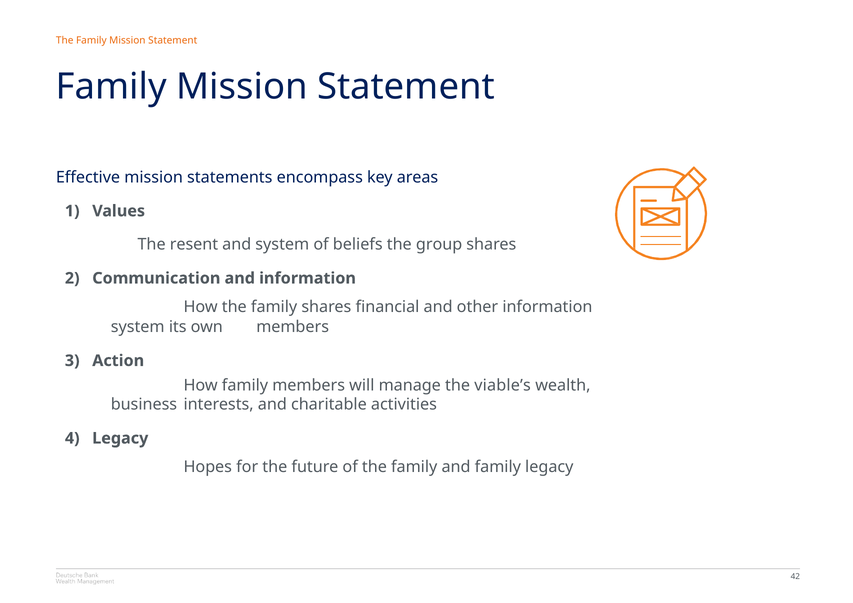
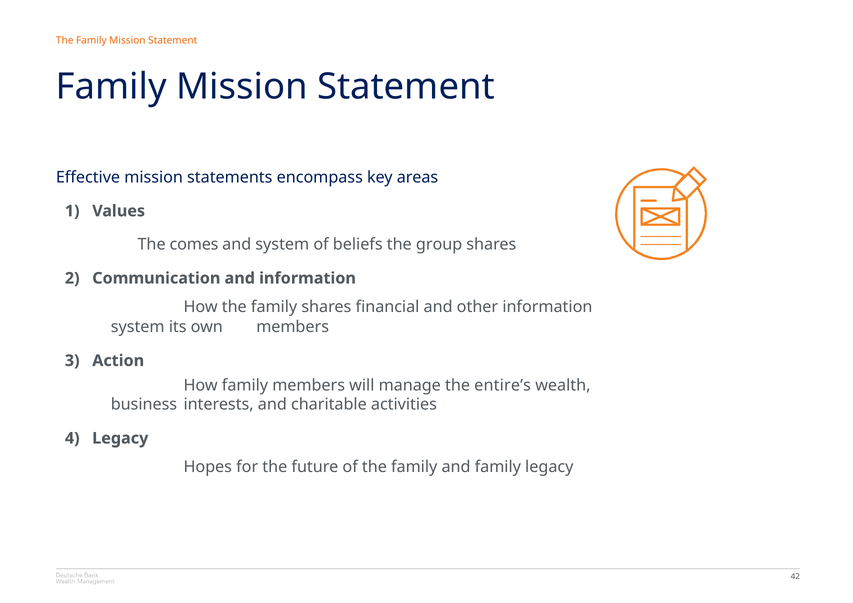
resent: resent -> comes
viable’s: viable’s -> entire’s
